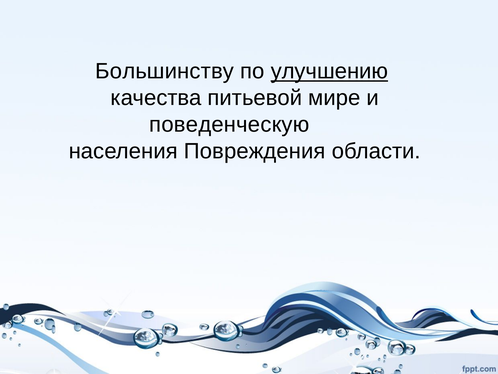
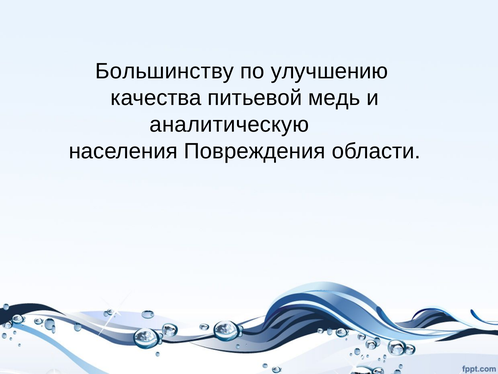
улучшению underline: present -> none
мире: мире -> медь
поведенческую: поведенческую -> аналитическую
